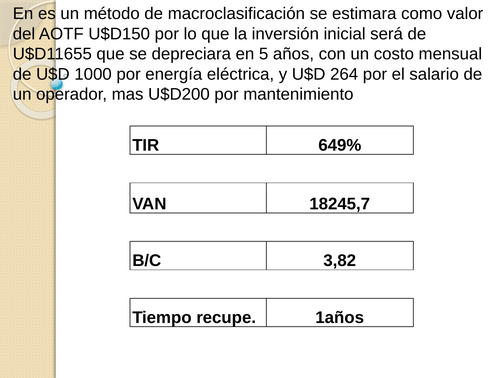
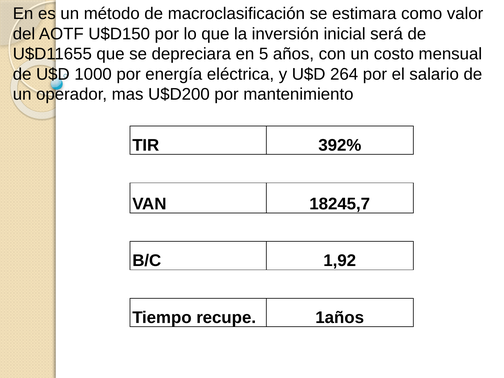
649%: 649% -> 392%
3,82: 3,82 -> 1,92
